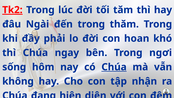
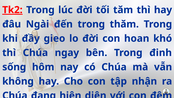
phải: phải -> gieo
ngơi: ngơi -> đinh
Chúa at (114, 67) underline: present -> none
